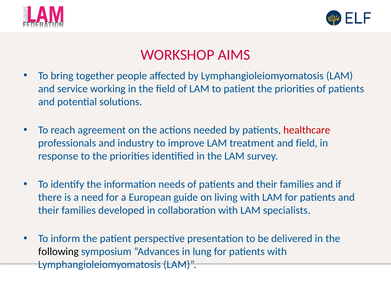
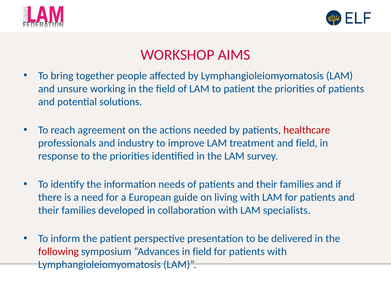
service: service -> unsure
following colour: black -> red
in lung: lung -> field
